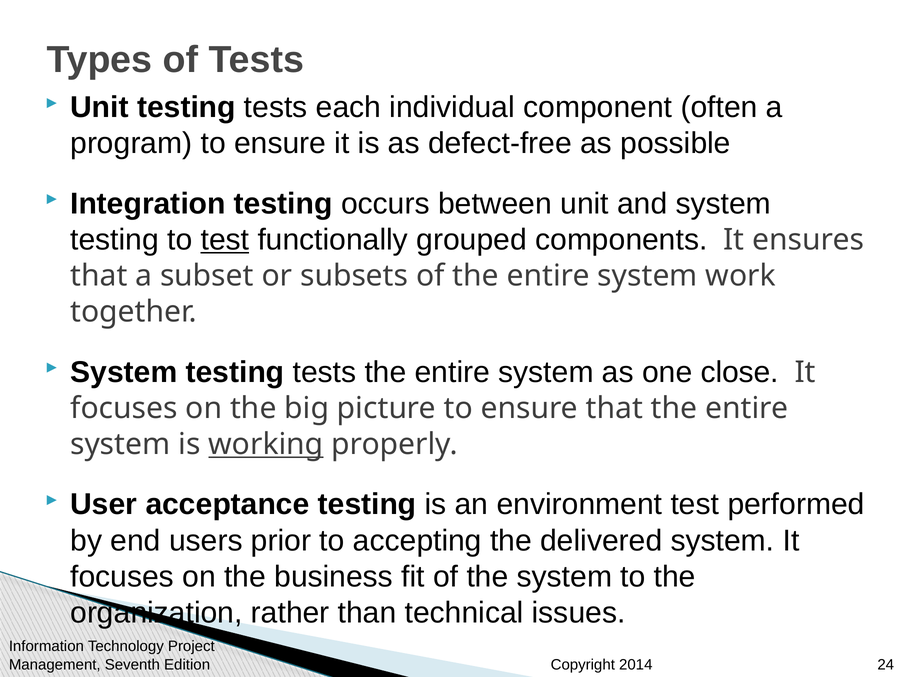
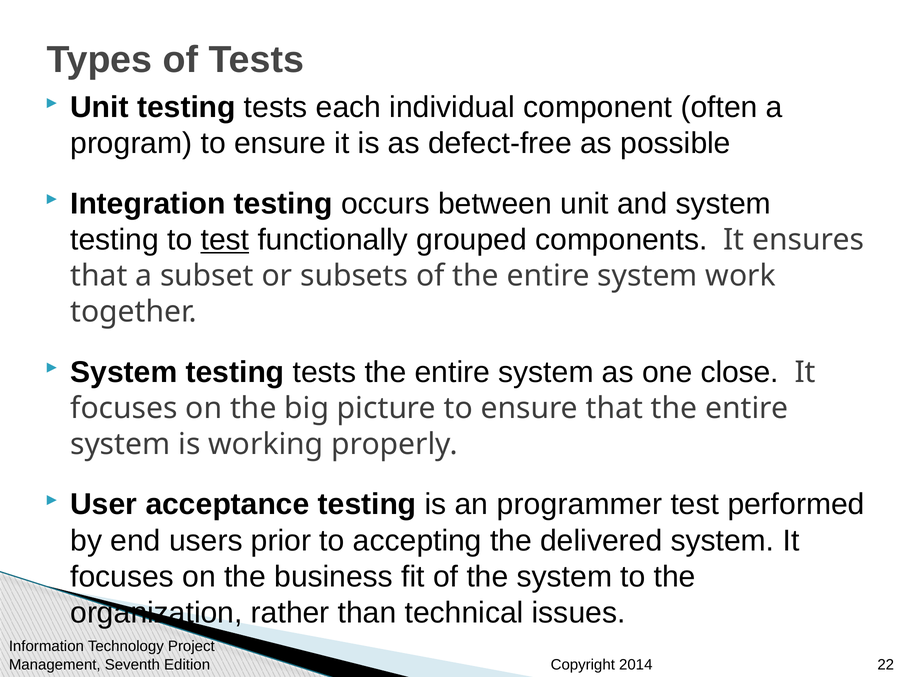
working underline: present -> none
environment: environment -> programmer
24: 24 -> 22
